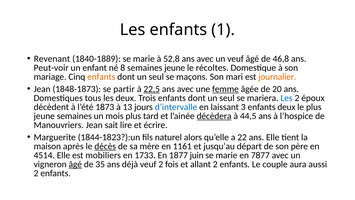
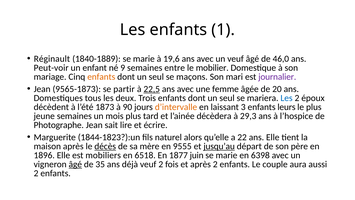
Revenant: Revenant -> Réginault
52,8: 52,8 -> 19,6
46,8: 46,8 -> 46,0
8: 8 -> 9
semaines jeune: jeune -> entre
récoltes: récoltes -> mobilier
journalier colour: orange -> purple
1848-1873: 1848-1873 -> 9565-1873
femme underline: present -> none
13: 13 -> 90
d’intervalle colour: blue -> orange
enfants deux: deux -> leurs
décèdera underline: present -> none
44,5: 44,5 -> 29,3
Manouvriers: Manouvriers -> Photographe
1161: 1161 -> 9555
jusqu’au underline: none -> present
4514: 4514 -> 1896
1733: 1733 -> 6518
7877: 7877 -> 6398
et allant: allant -> après
